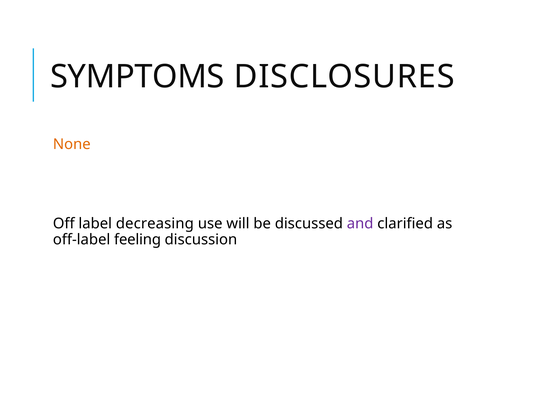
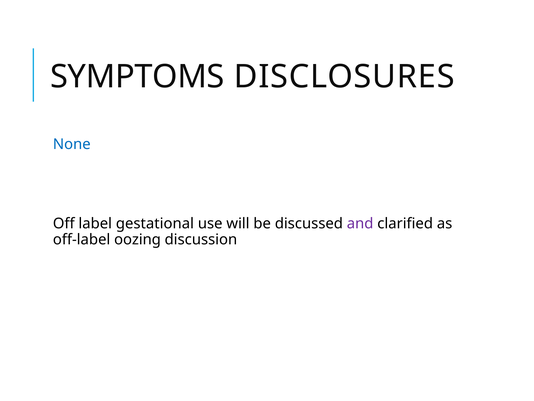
None colour: orange -> blue
decreasing: decreasing -> gestational
feeling: feeling -> oozing
